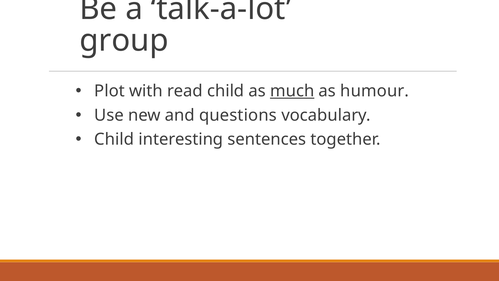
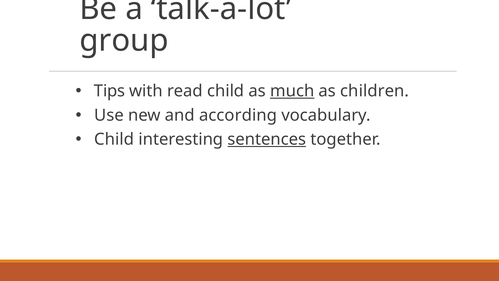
Plot: Plot -> Tips
humour: humour -> children
questions: questions -> according
sentences underline: none -> present
